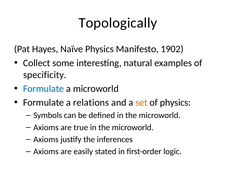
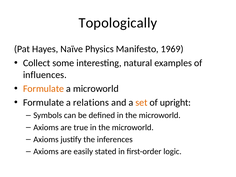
1902: 1902 -> 1969
specificity: specificity -> influences
Formulate at (43, 89) colour: blue -> orange
of physics: physics -> upright
